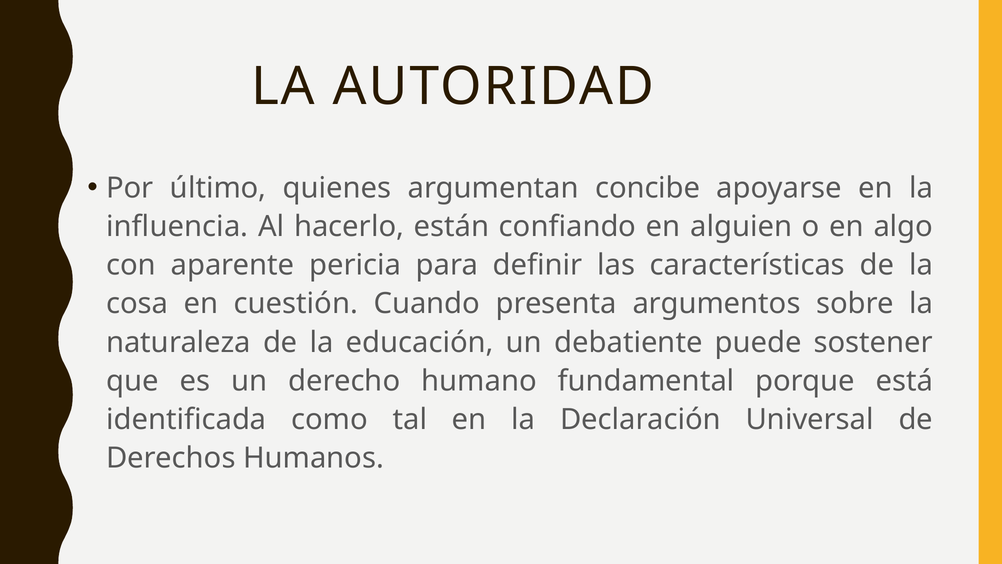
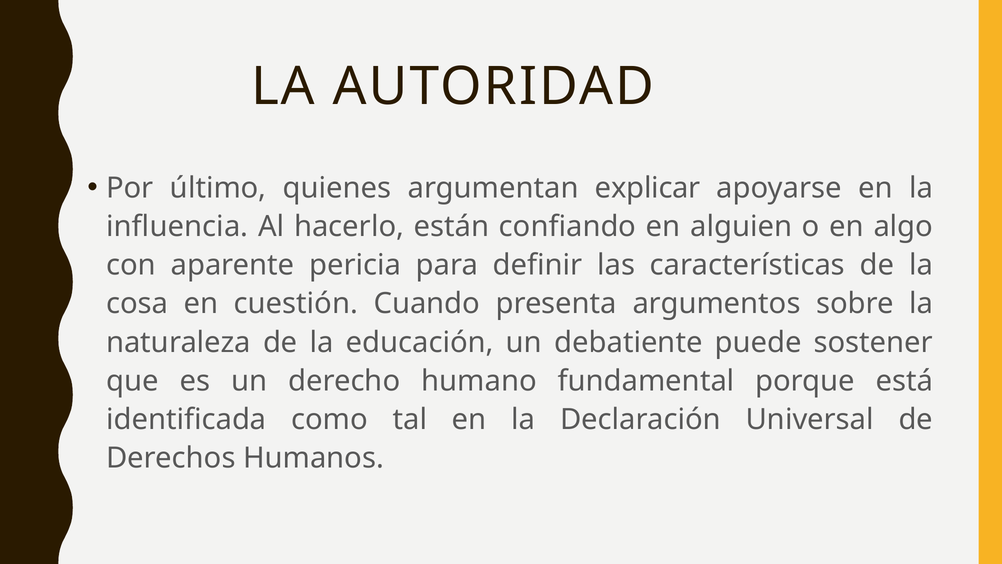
concibe: concibe -> explicar
